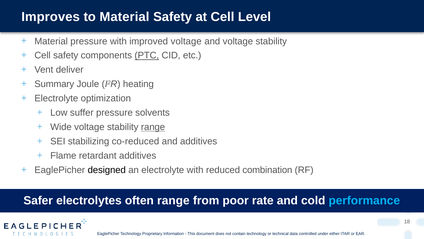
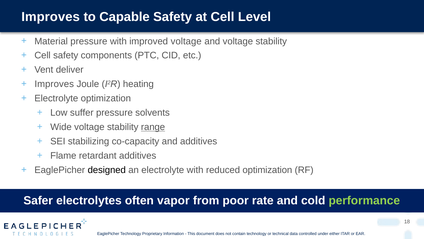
to Material: Material -> Capable
PTC underline: present -> none
Summary at (54, 84): Summary -> Improves
co-reduced: co-reduced -> co-capacity
reduced combination: combination -> optimization
often range: range -> vapor
performance colour: light blue -> light green
